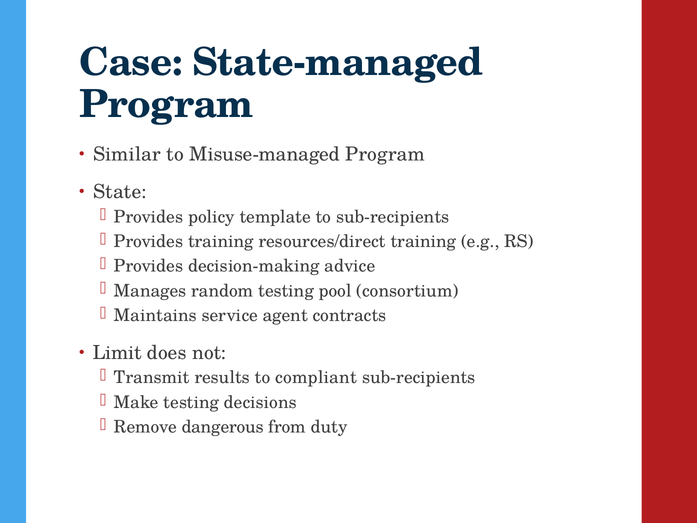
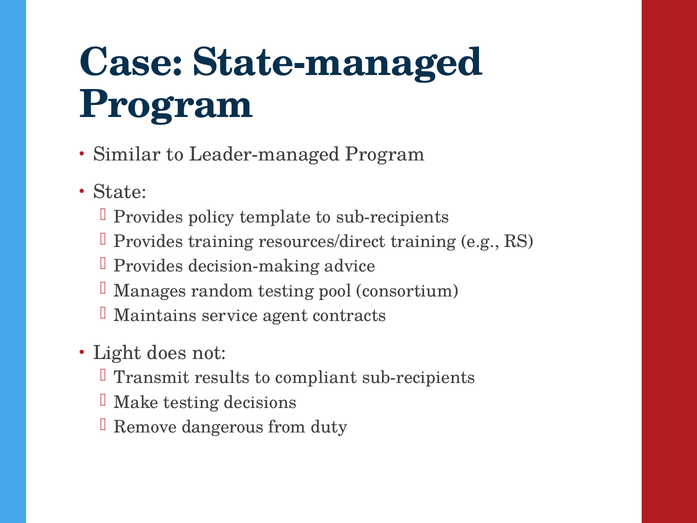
Misuse-managed: Misuse-managed -> Leader-managed
Limit: Limit -> Light
